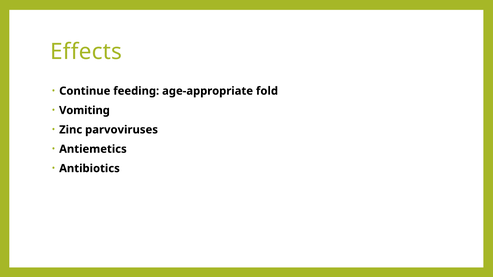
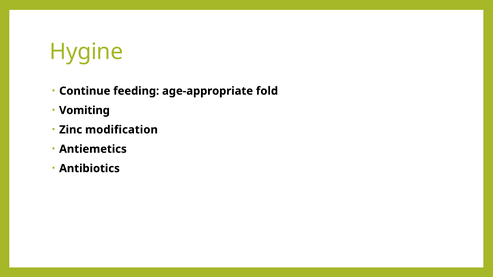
Effects: Effects -> Hygine
parvoviruses: parvoviruses -> modification
